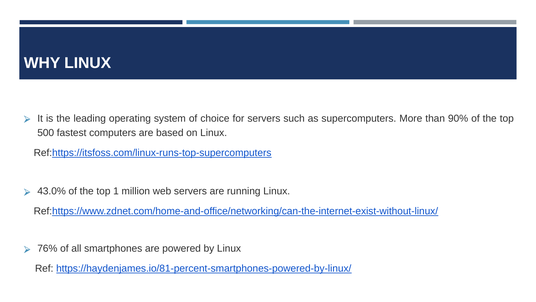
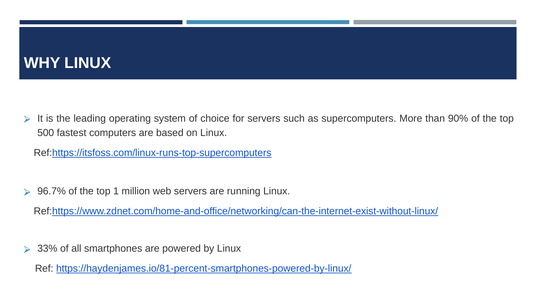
43.0%: 43.0% -> 96.7%
76%: 76% -> 33%
